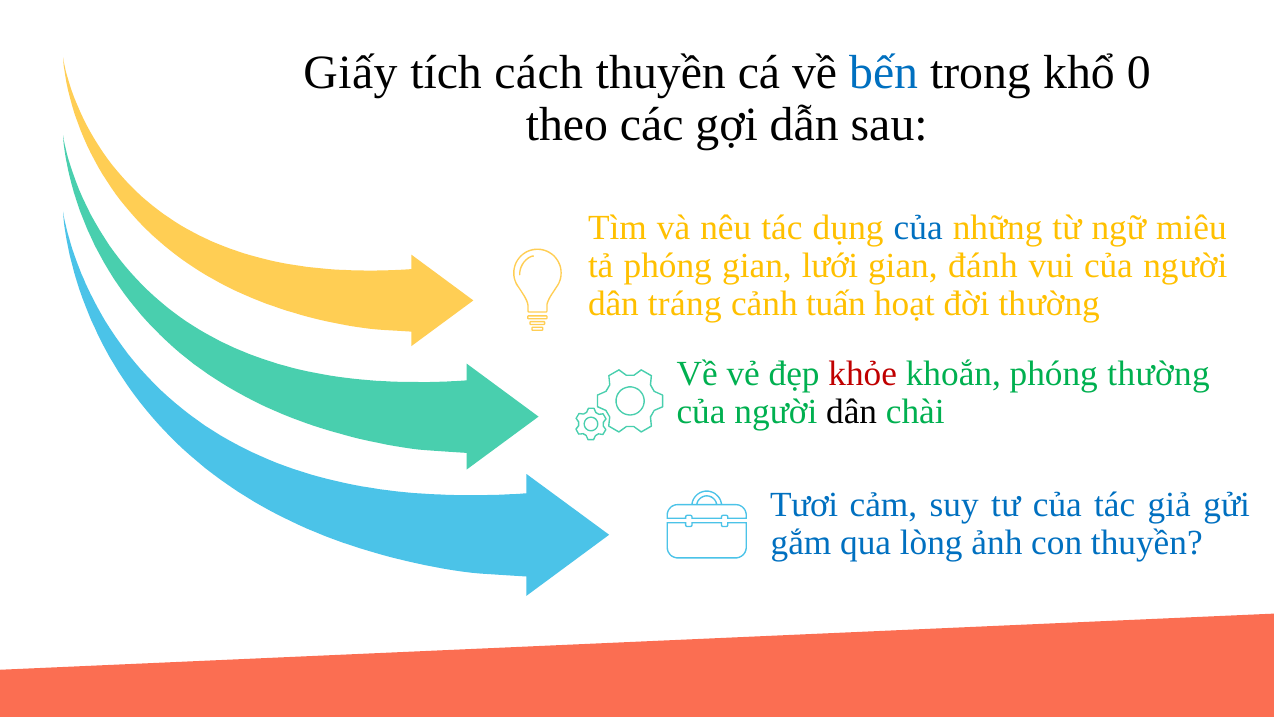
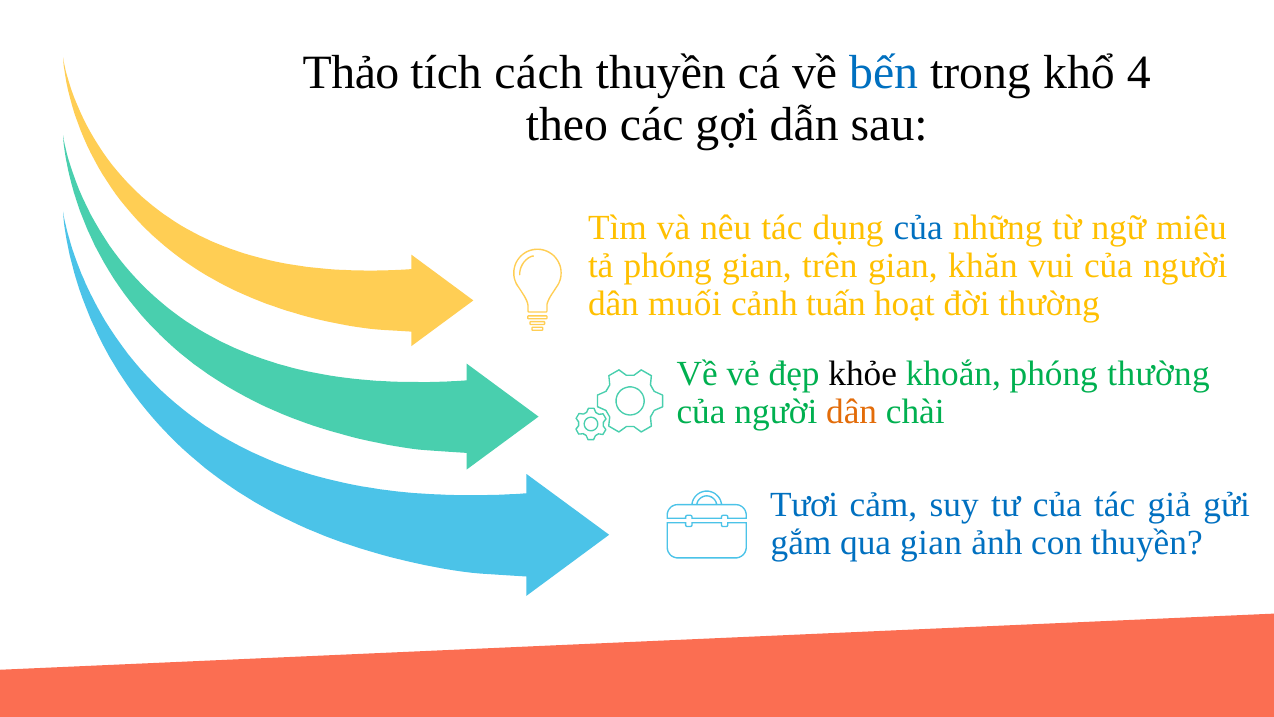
Giấy: Giấy -> Thảo
0: 0 -> 4
lưới: lưới -> trên
đánh: đánh -> khăn
tráng: tráng -> muối
khỏe colour: red -> black
dân at (852, 412) colour: black -> orange
qua lòng: lòng -> gian
